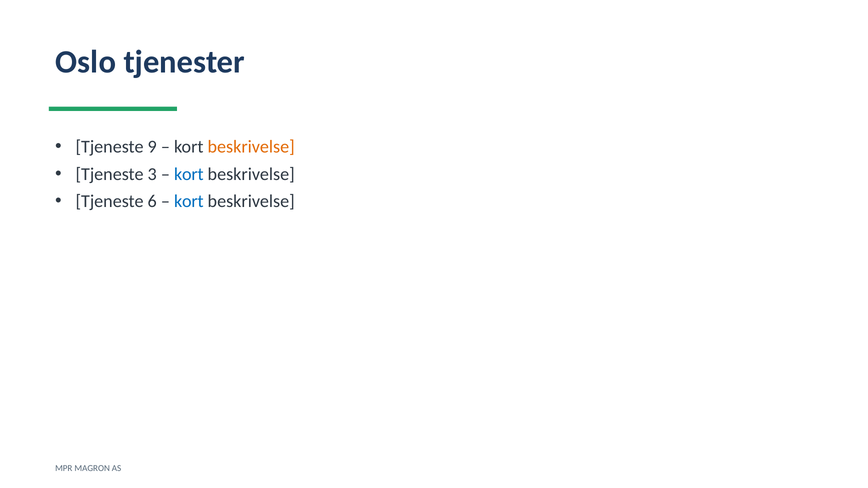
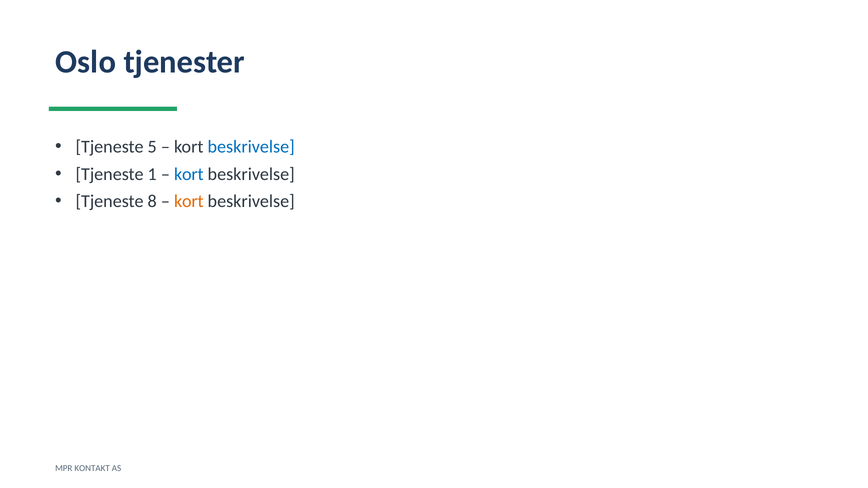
9: 9 -> 5
beskrivelse at (251, 147) colour: orange -> blue
3: 3 -> 1
6: 6 -> 8
kort at (189, 201) colour: blue -> orange
MAGRON: MAGRON -> KONTAKT
